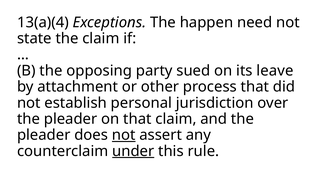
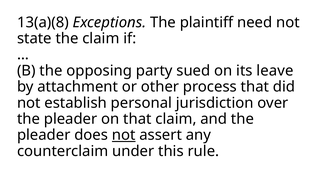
13(a)(4: 13(a)(4 -> 13(a)(8
happen: happen -> plaintiff
under underline: present -> none
